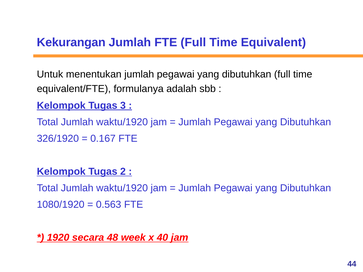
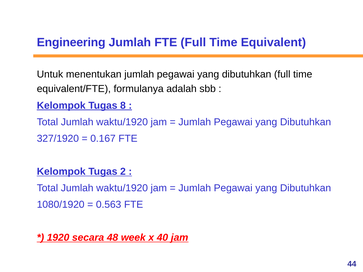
Kekurangan: Kekurangan -> Engineering
3: 3 -> 8
326/1920: 326/1920 -> 327/1920
